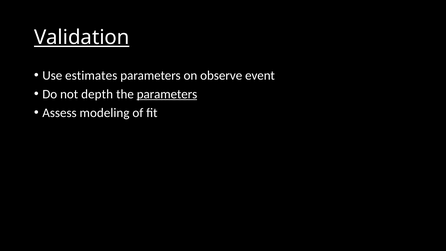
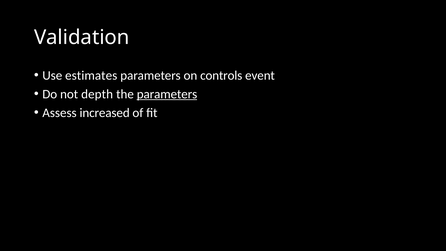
Validation underline: present -> none
observe: observe -> controls
modeling: modeling -> increased
